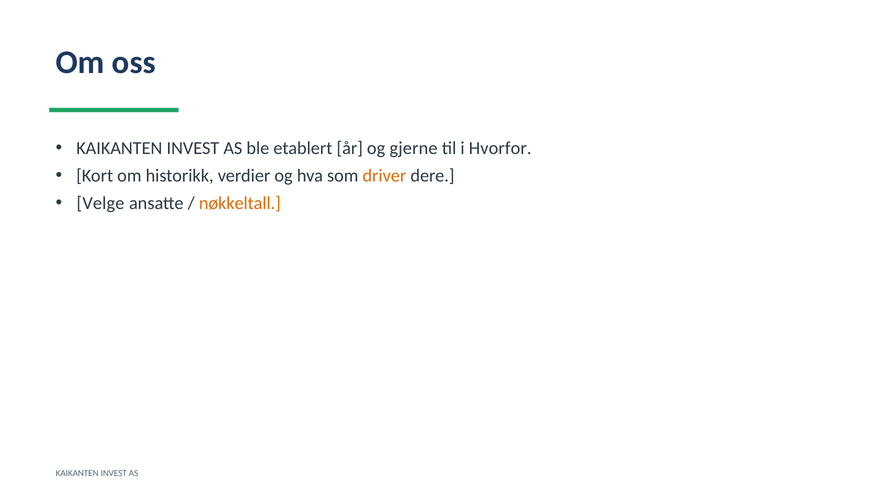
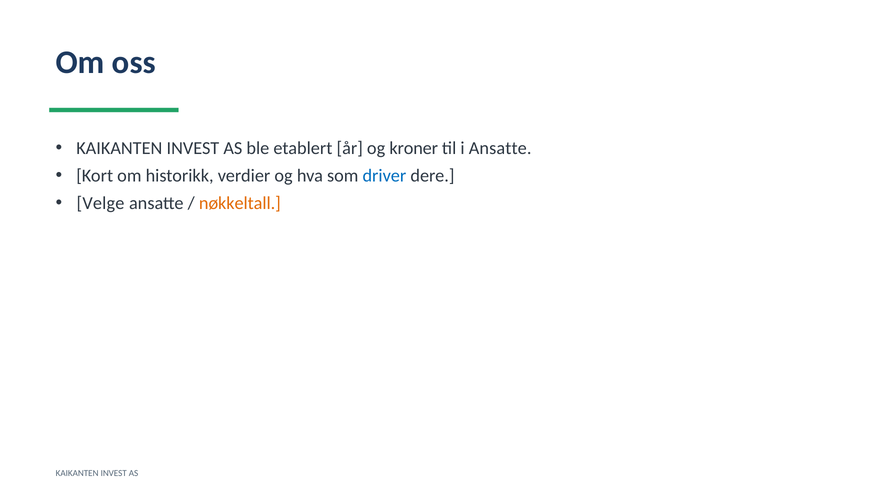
gjerne: gjerne -> kroner
i Hvorfor: Hvorfor -> Ansatte
driver colour: orange -> blue
